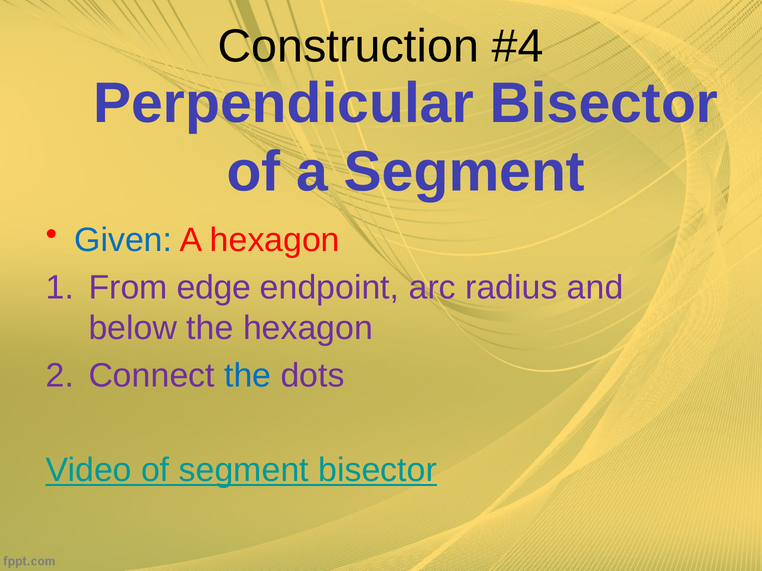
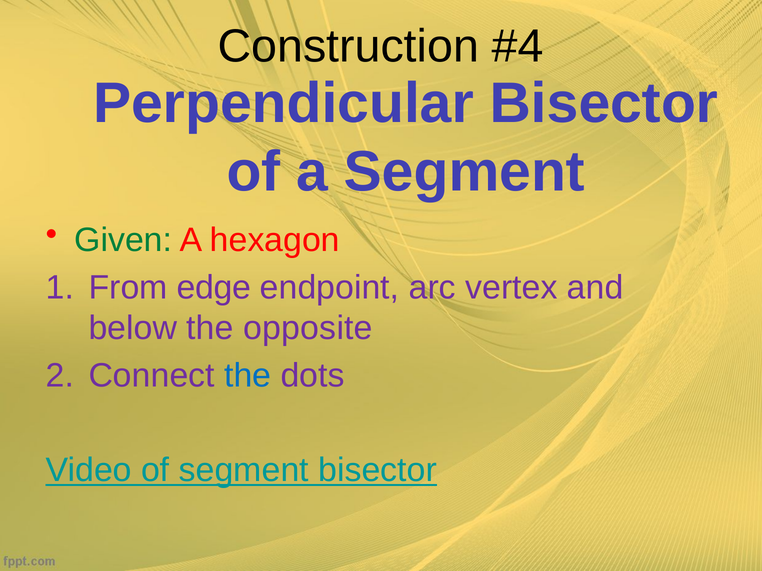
Given colour: blue -> green
radius: radius -> vertex
the hexagon: hexagon -> opposite
